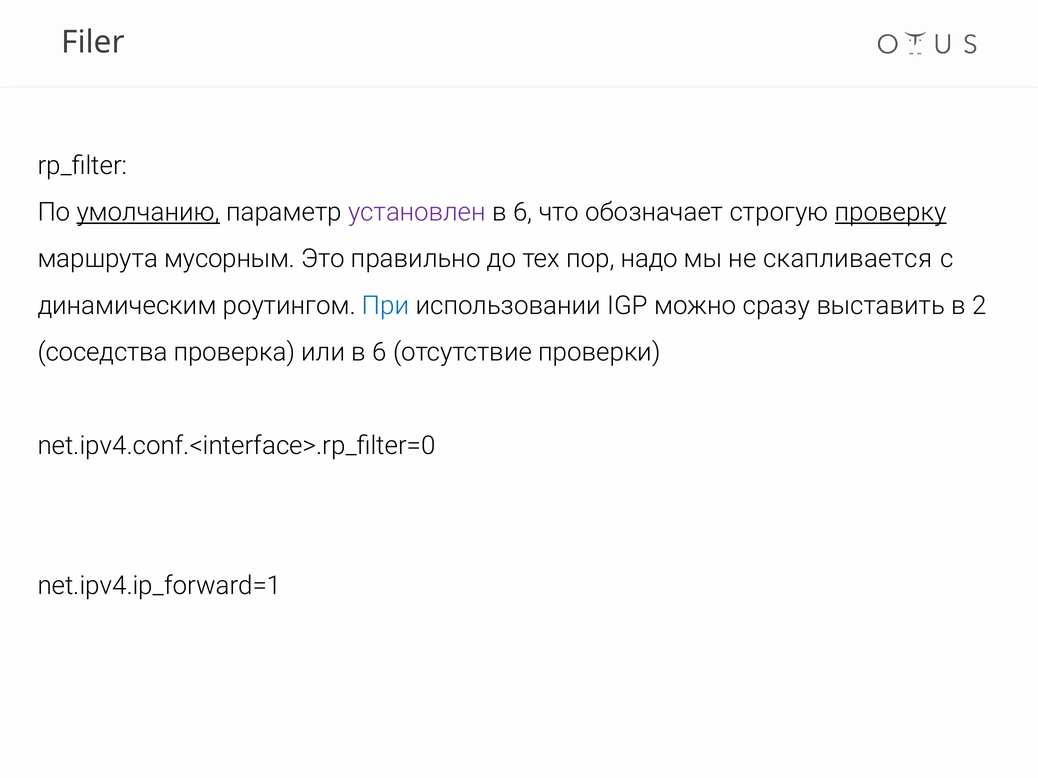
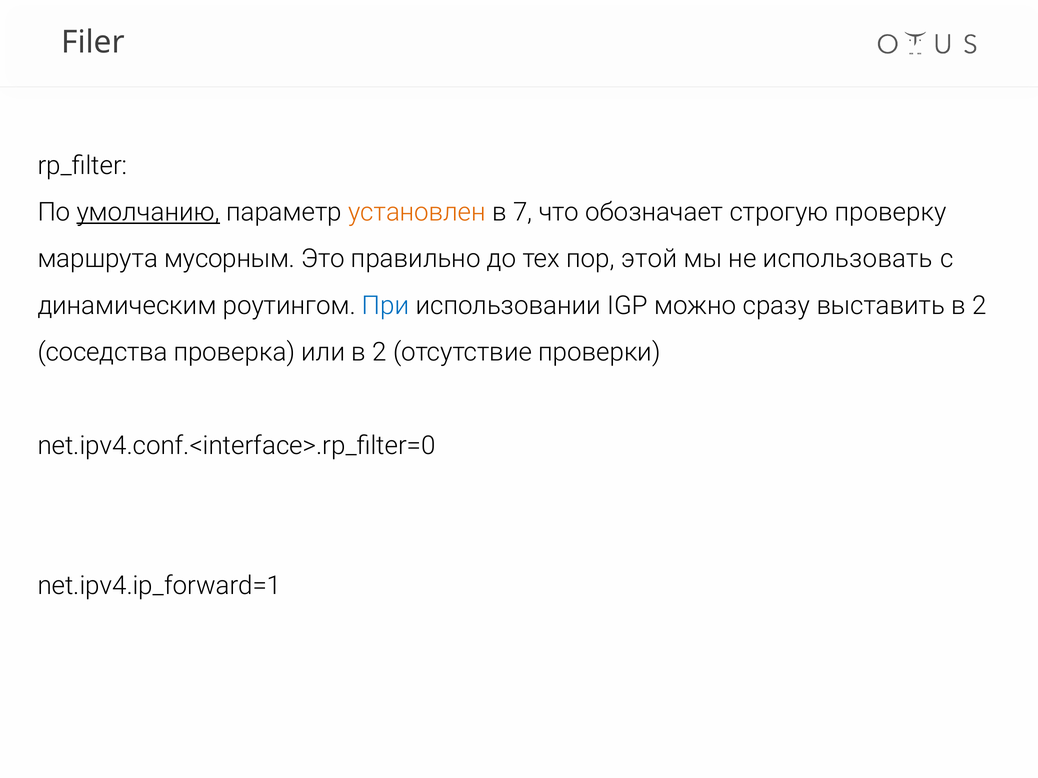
установлен colour: purple -> orange
6 at (523, 212): 6 -> 7
проверку underline: present -> none
надо: надо -> этой
скапливается: скапливается -> использовать
или в 6: 6 -> 2
